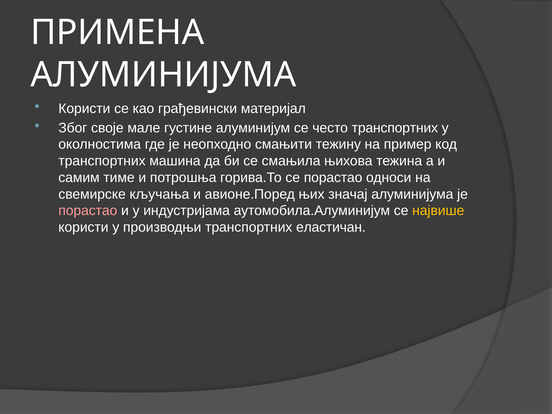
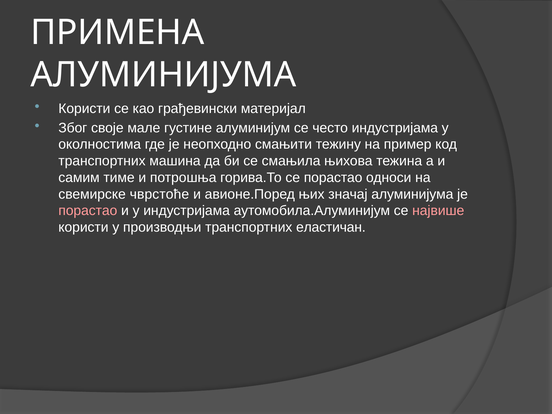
често транспортних: транспортних -> индустријама
кључања: кључања -> чврстоће
највише colour: yellow -> pink
